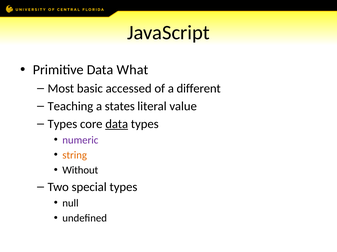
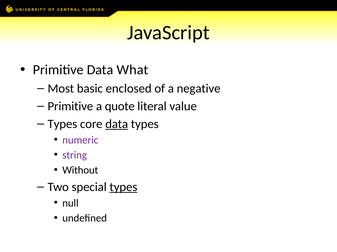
accessed: accessed -> enclosed
different: different -> negative
Teaching at (70, 106): Teaching -> Primitive
states: states -> quote
string colour: orange -> purple
types at (123, 187) underline: none -> present
